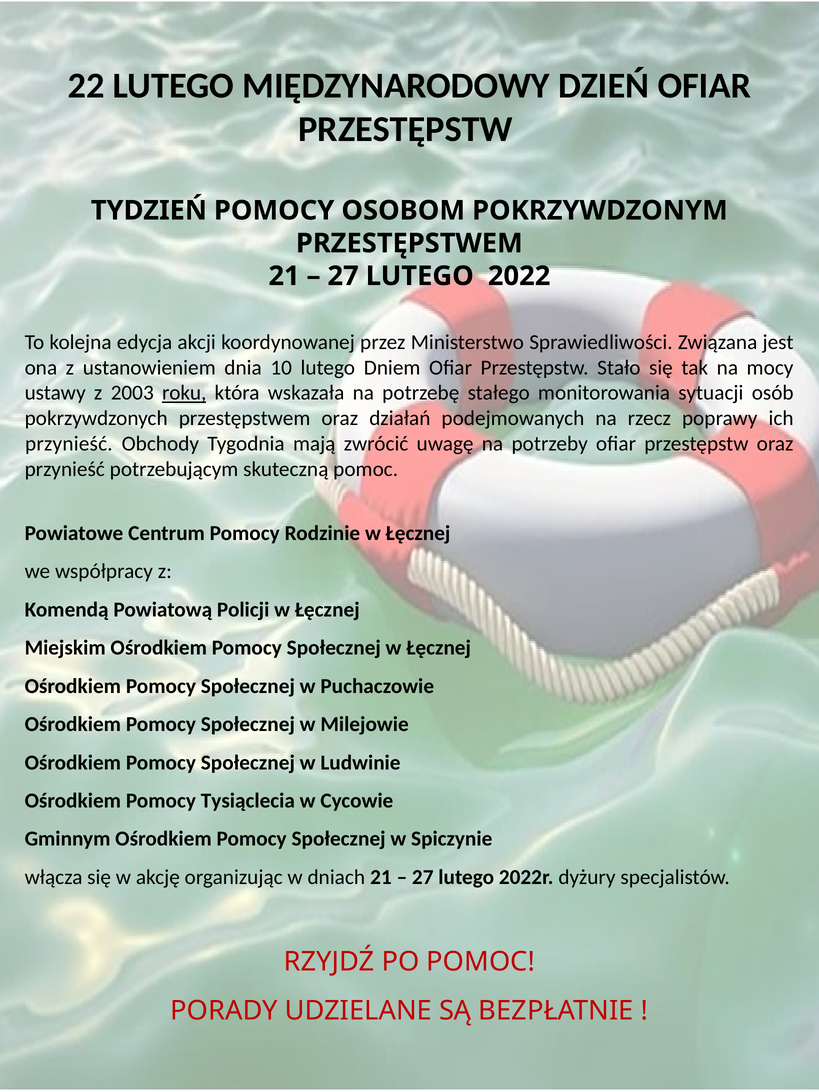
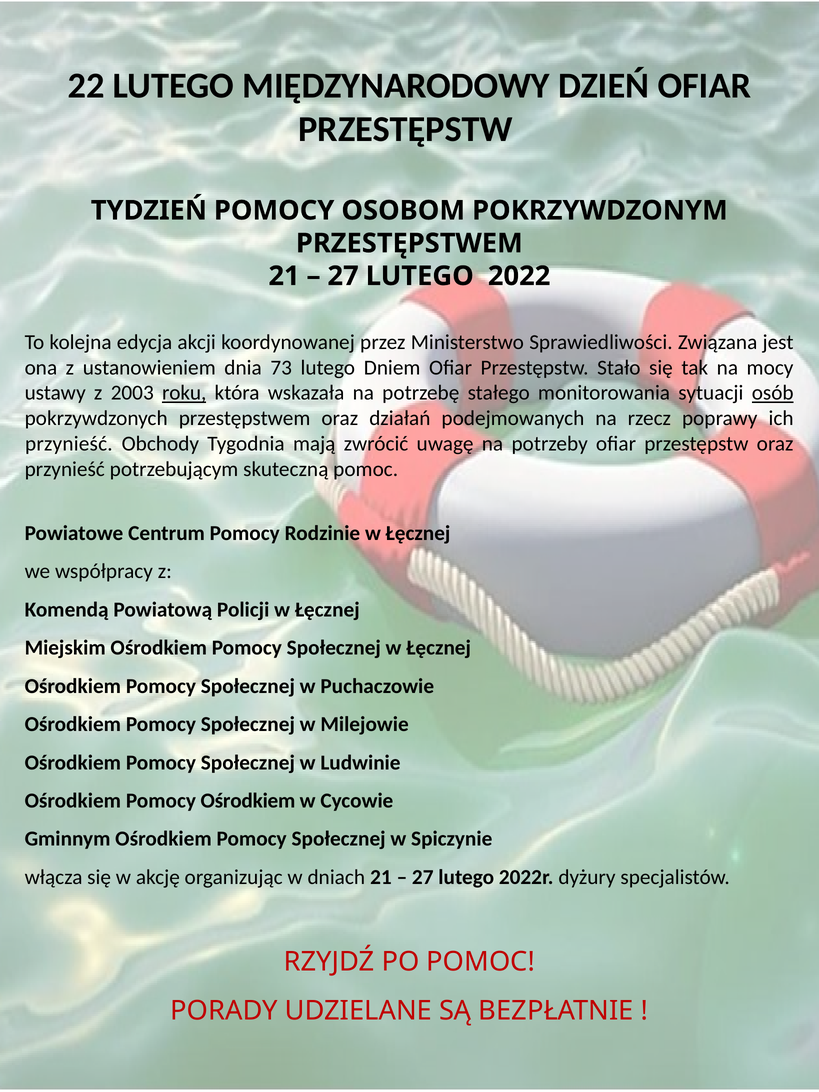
10: 10 -> 73
osób underline: none -> present
Pomocy Tysiąclecia: Tysiąclecia -> Ośrodkiem
